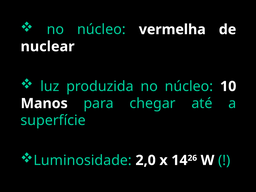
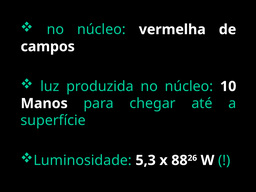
nuclear: nuclear -> campos
2,0: 2,0 -> 5,3
14: 14 -> 88
